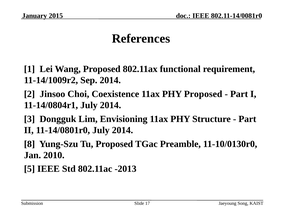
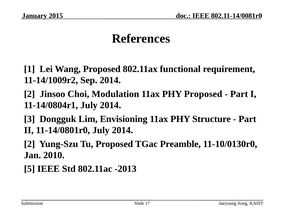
Coexistence: Coexistence -> Modulation
8 at (29, 144): 8 -> 2
